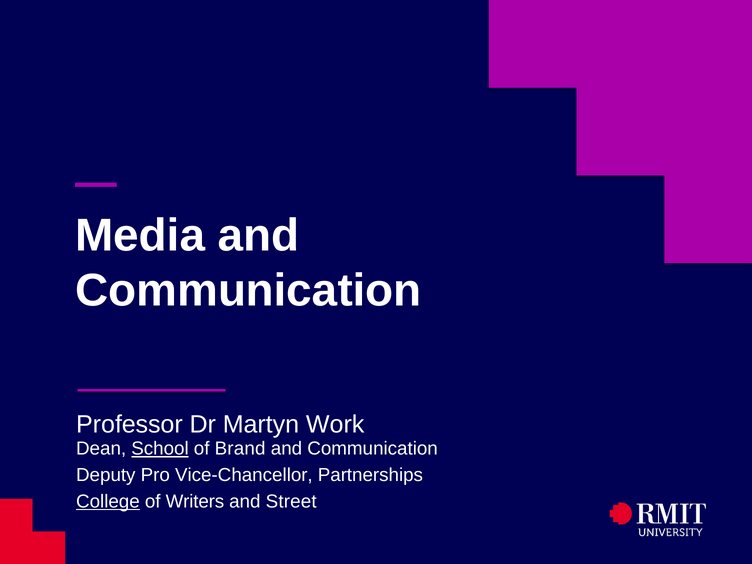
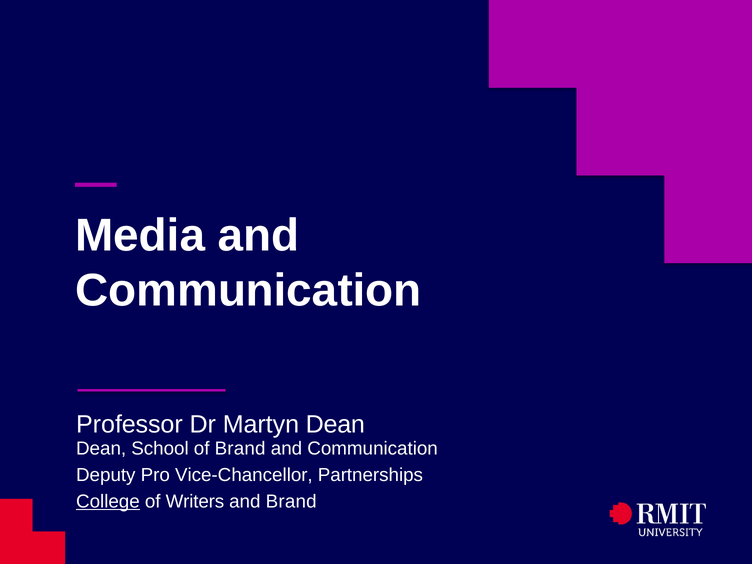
Martyn Work: Work -> Dean
School underline: present -> none
and Street: Street -> Brand
